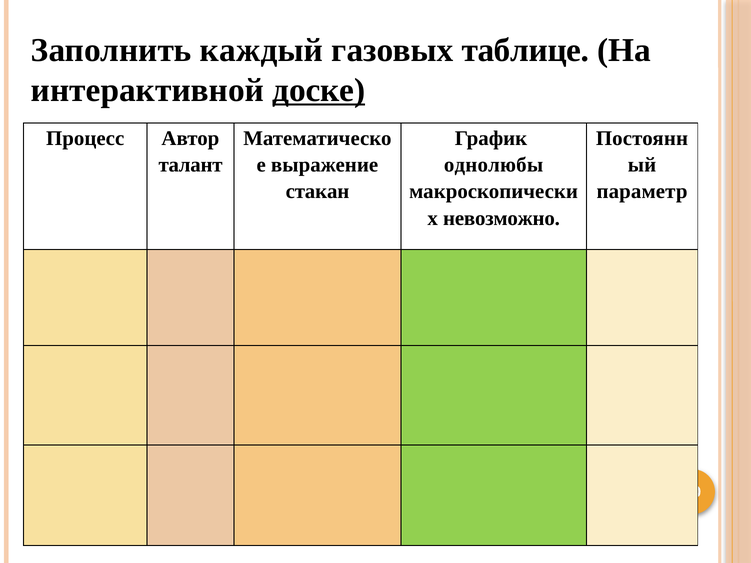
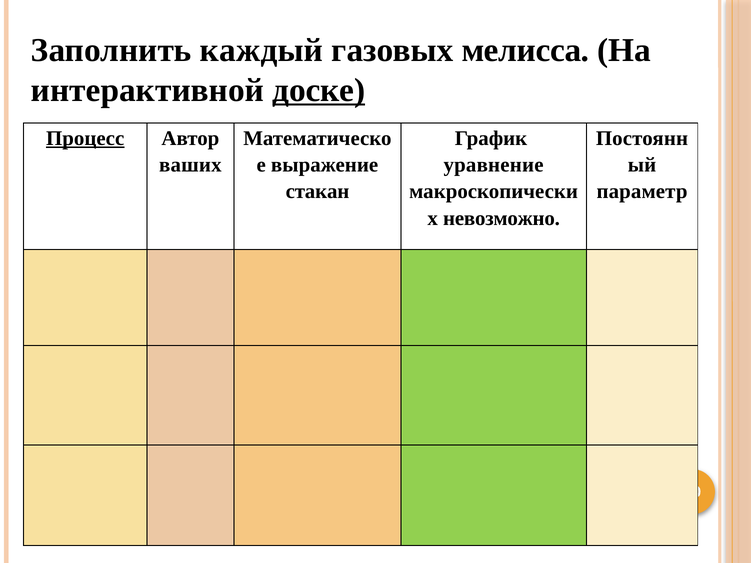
таблице: таблице -> мелисса
Процесс underline: none -> present
талант: талант -> ваших
однолюбы: однолюбы -> уравнение
